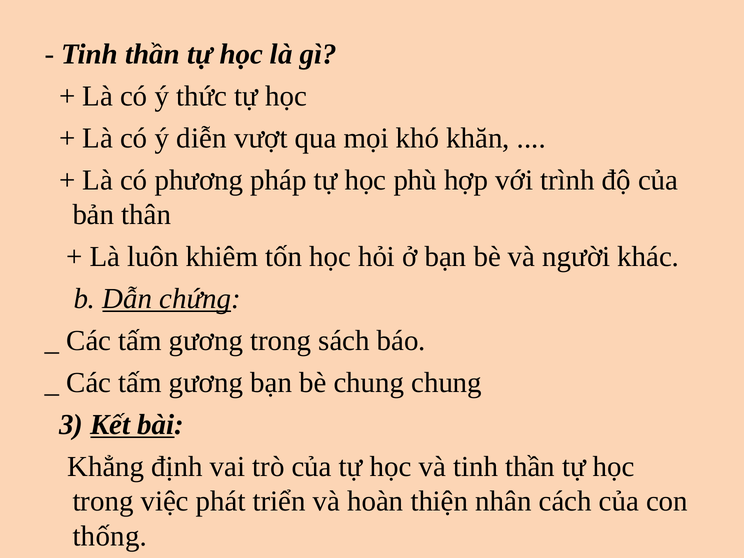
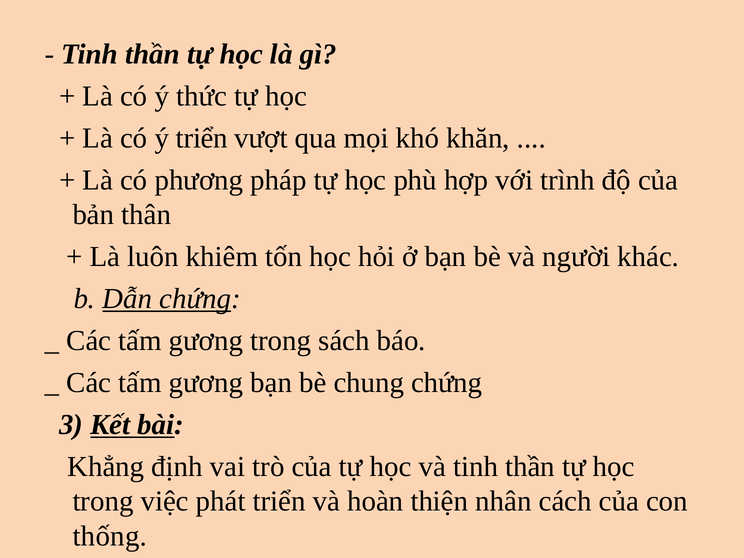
ý diễn: diễn -> triển
chung chung: chung -> chứng
